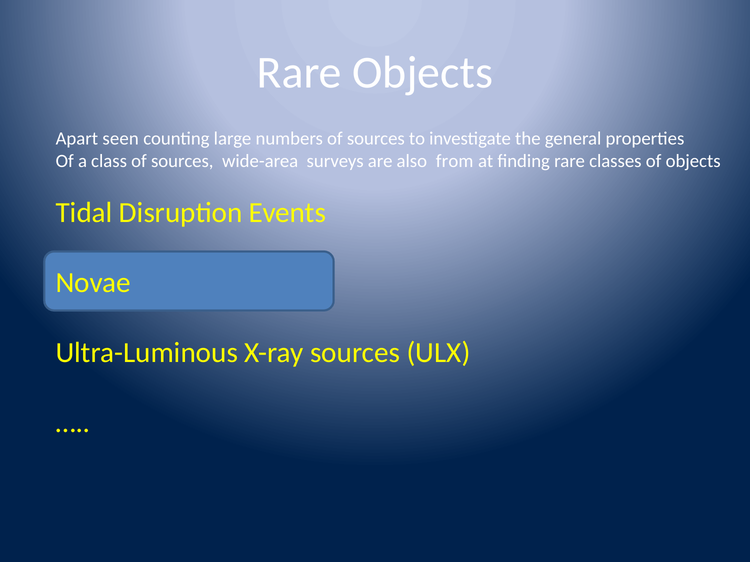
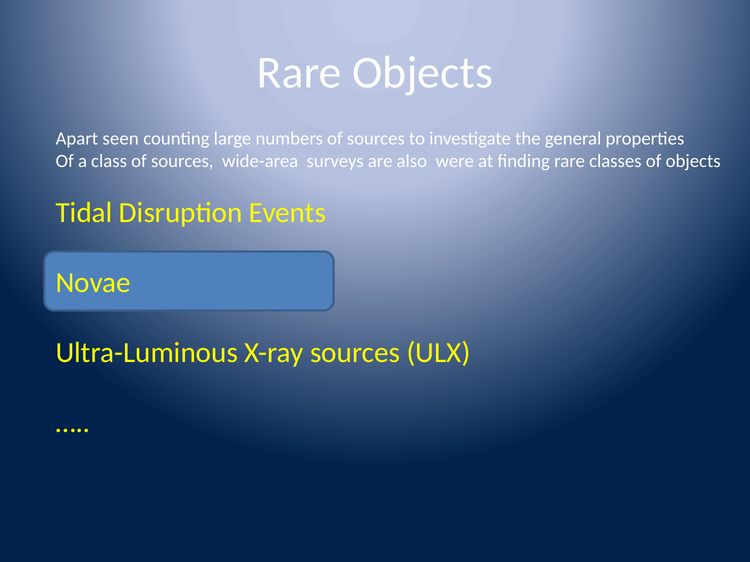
from: from -> were
